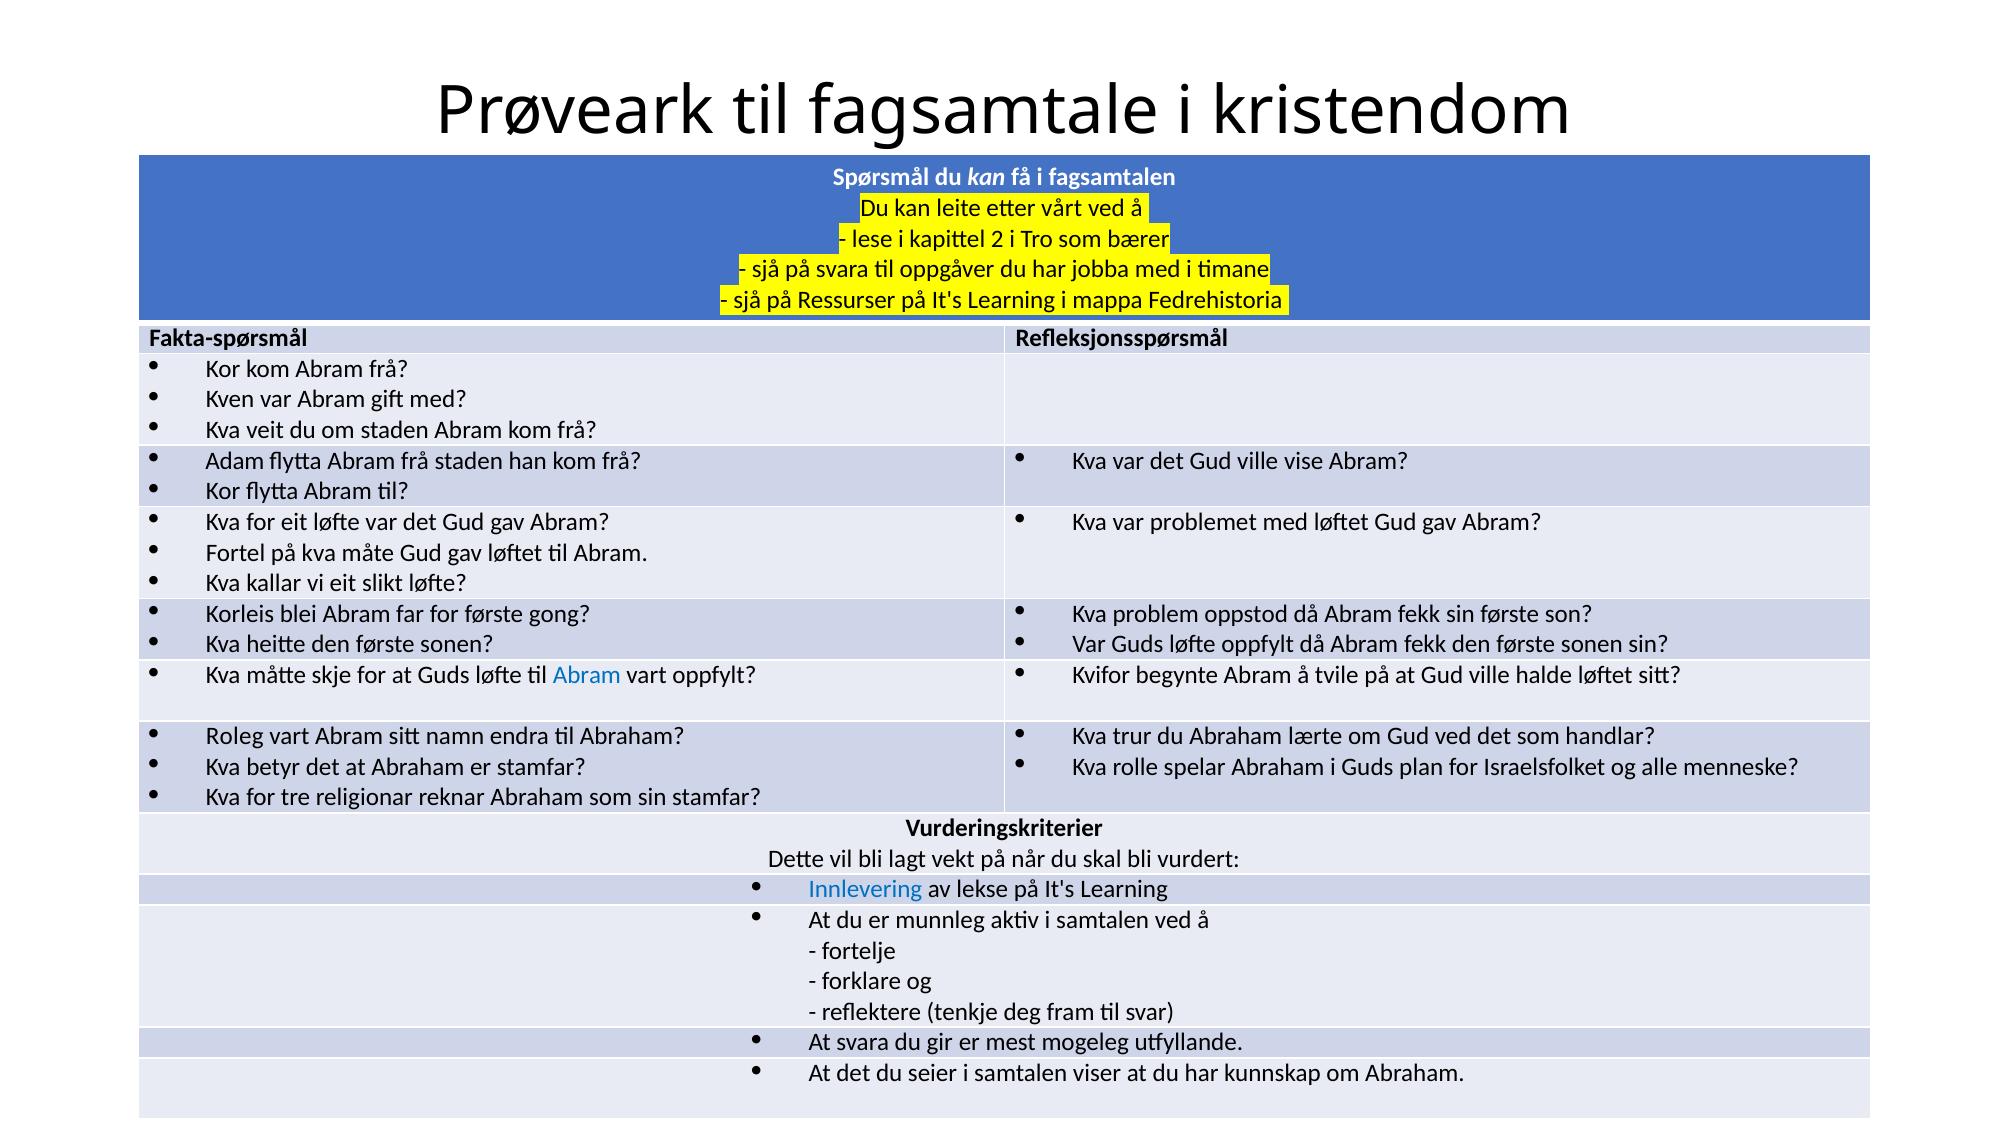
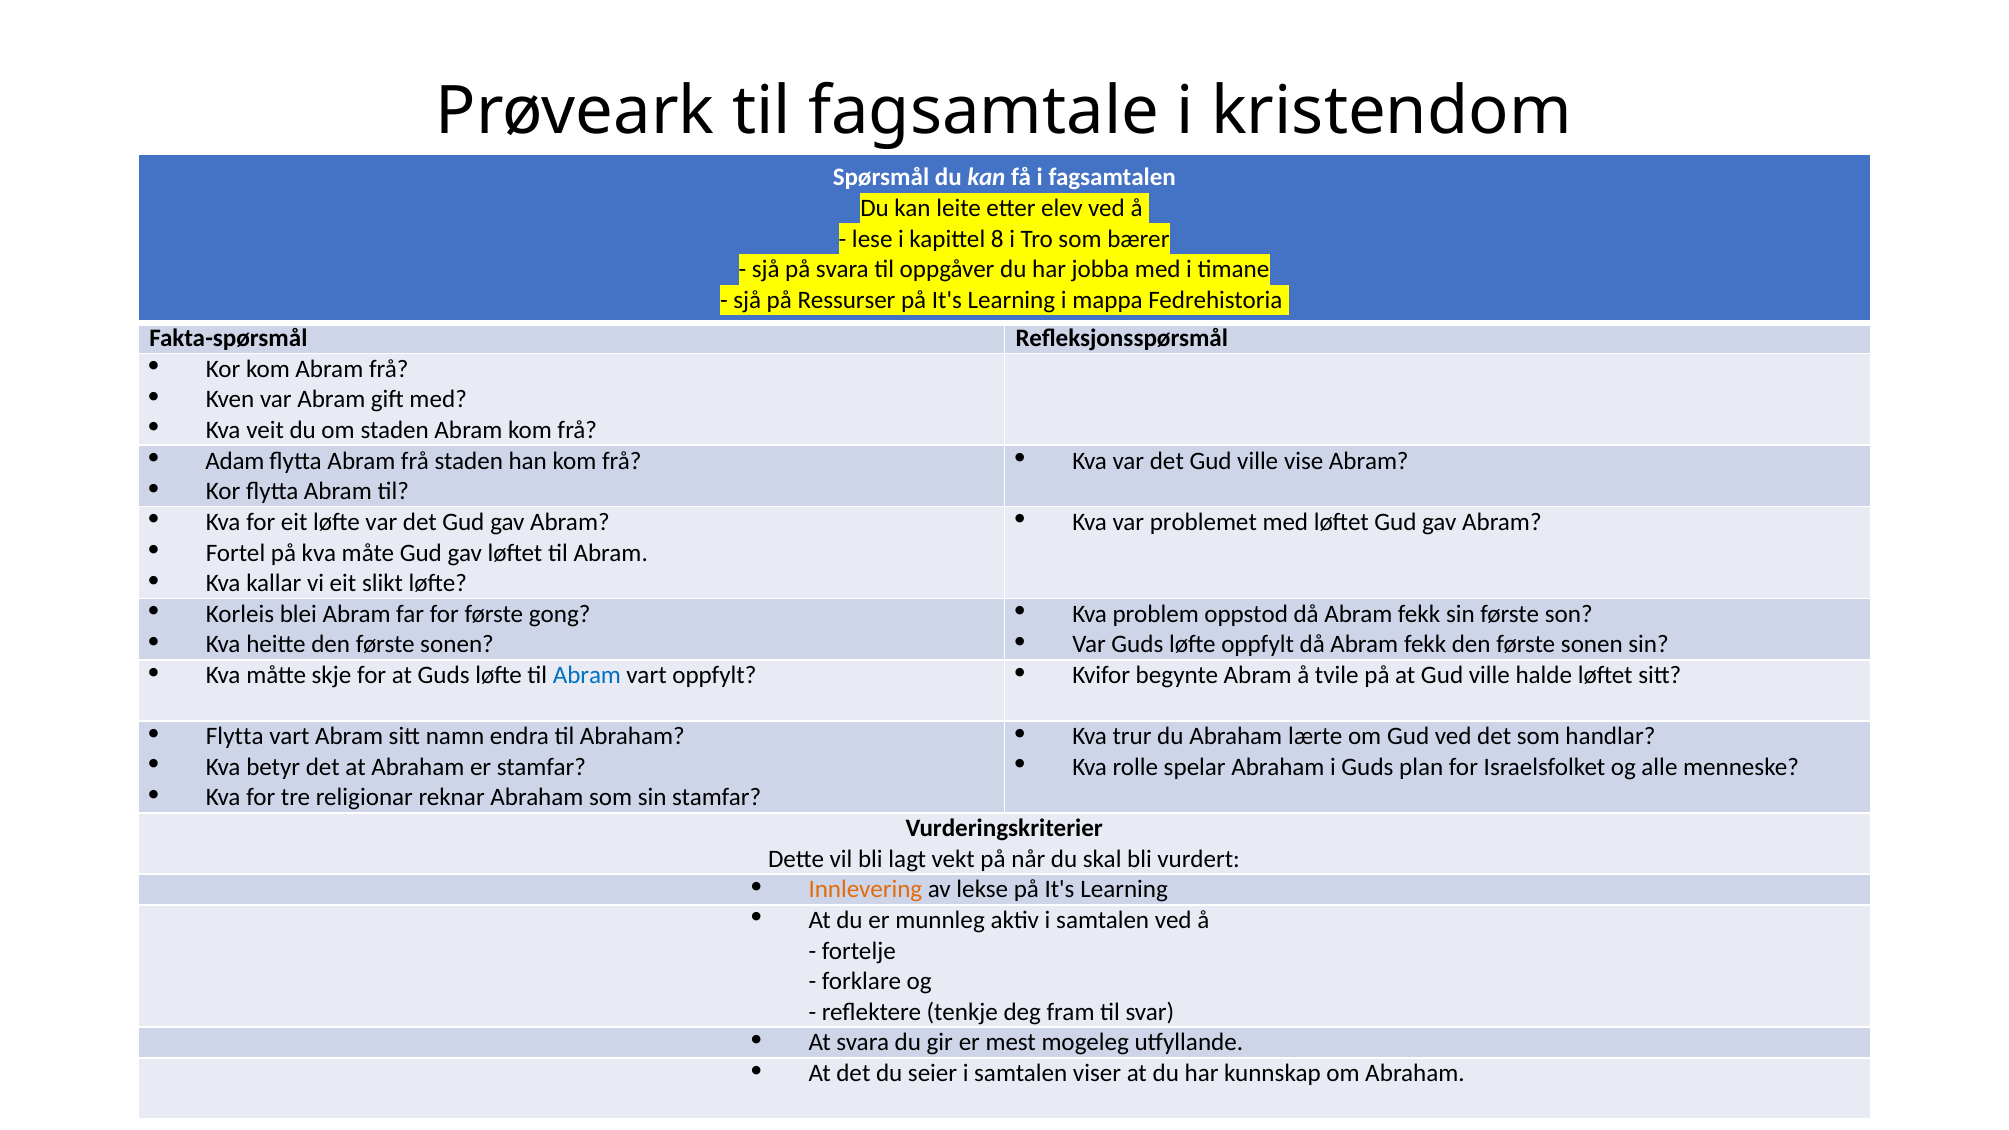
vårt: vårt -> elev
2: 2 -> 8
Roleg at (235, 736): Roleg -> Flytta
Innlevering colour: blue -> orange
